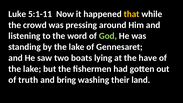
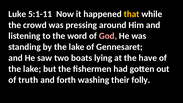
God colour: light green -> pink
bring: bring -> forth
land: land -> folly
